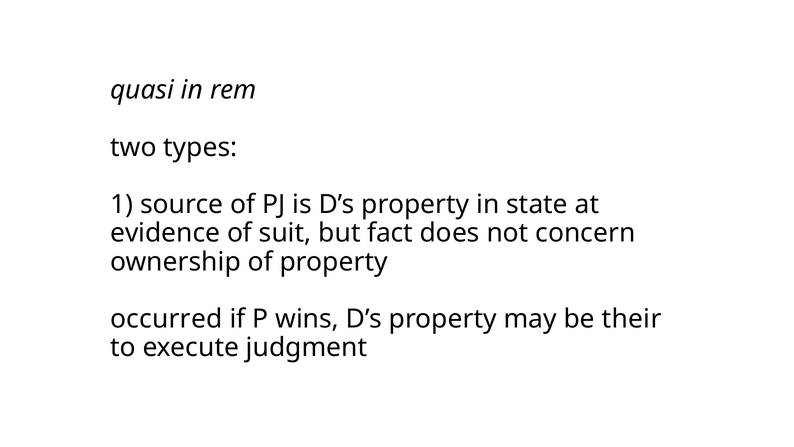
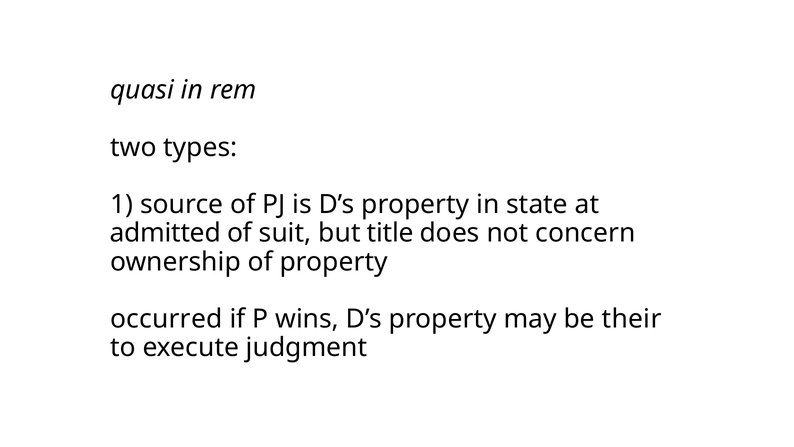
evidence: evidence -> admitted
fact: fact -> title
